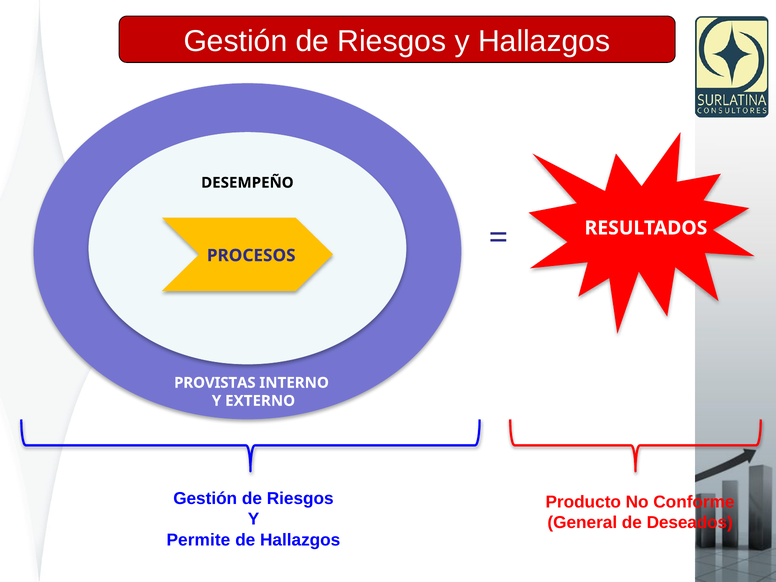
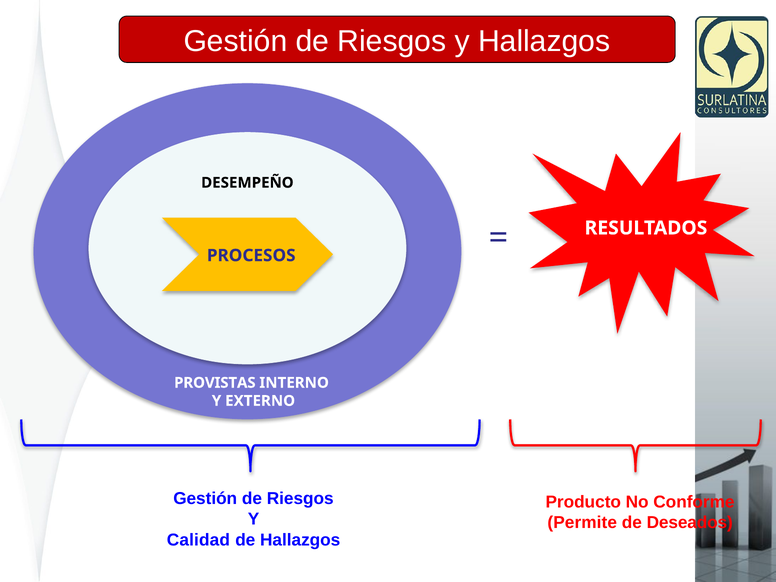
General: General -> Permite
Permite: Permite -> Calidad
